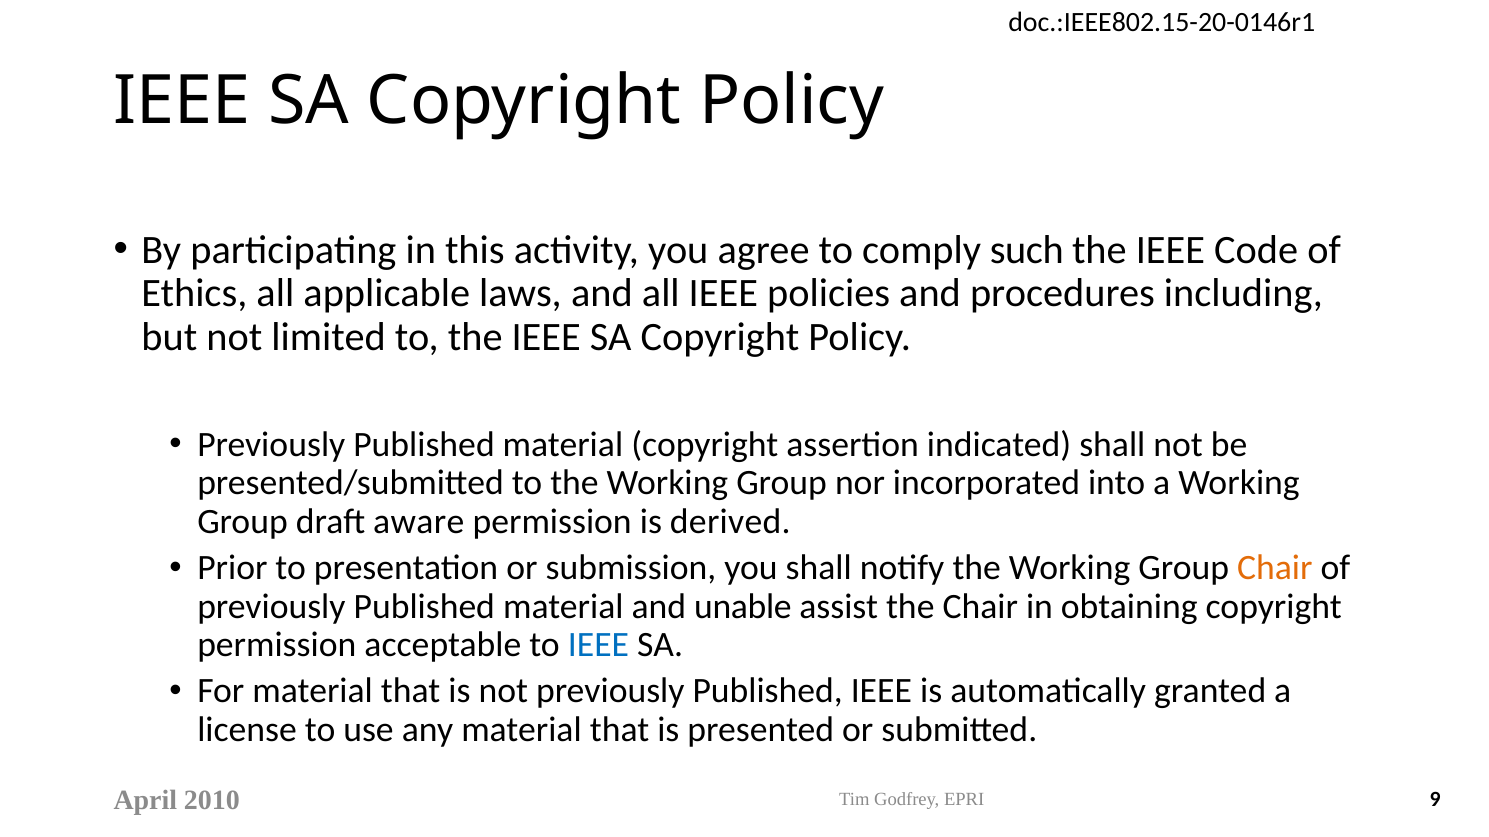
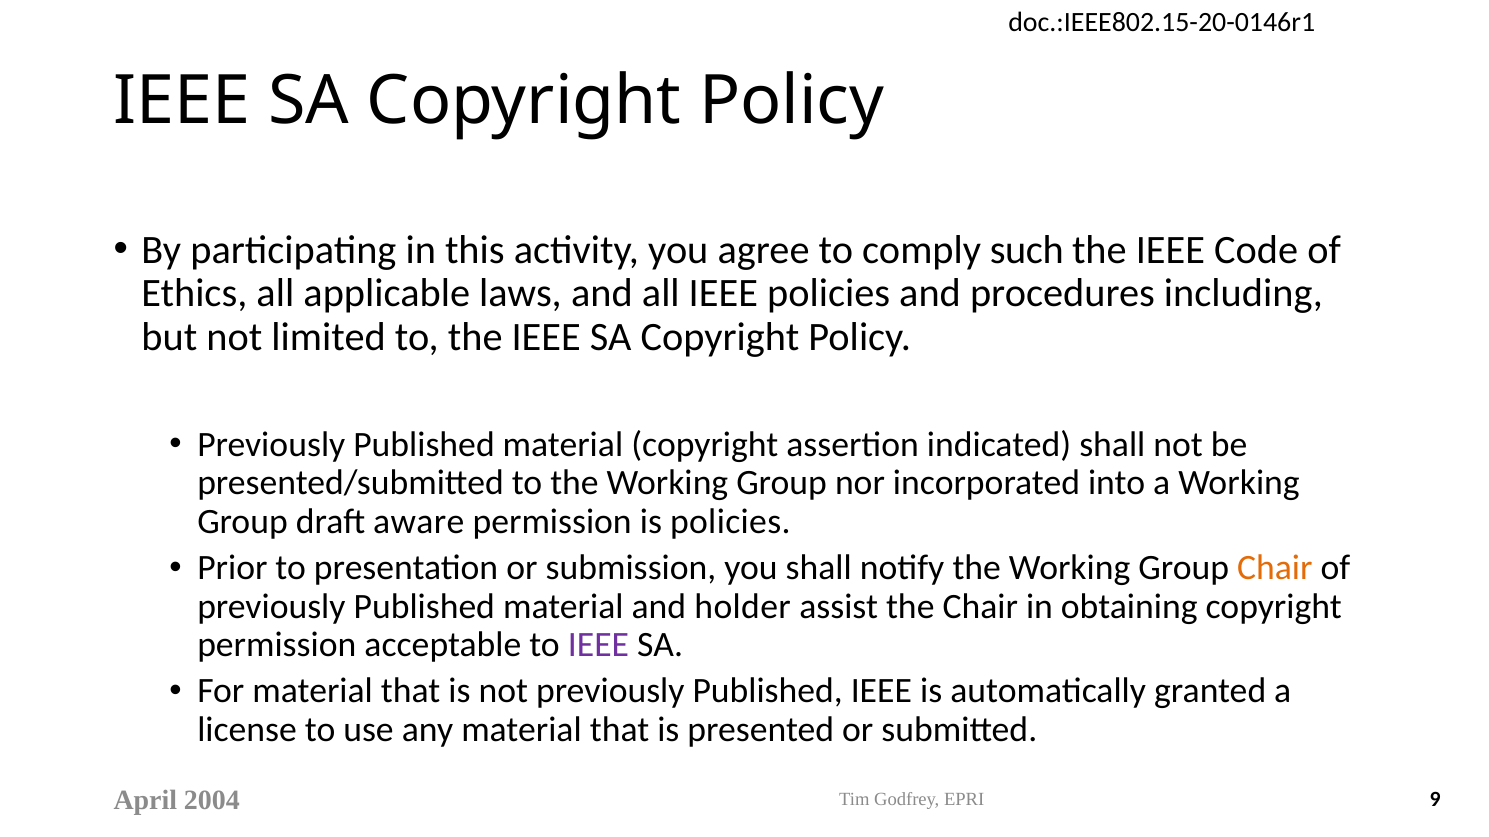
is derived: derived -> policies
unable: unable -> holder
IEEE at (599, 645) colour: blue -> purple
2010: 2010 -> 2004
